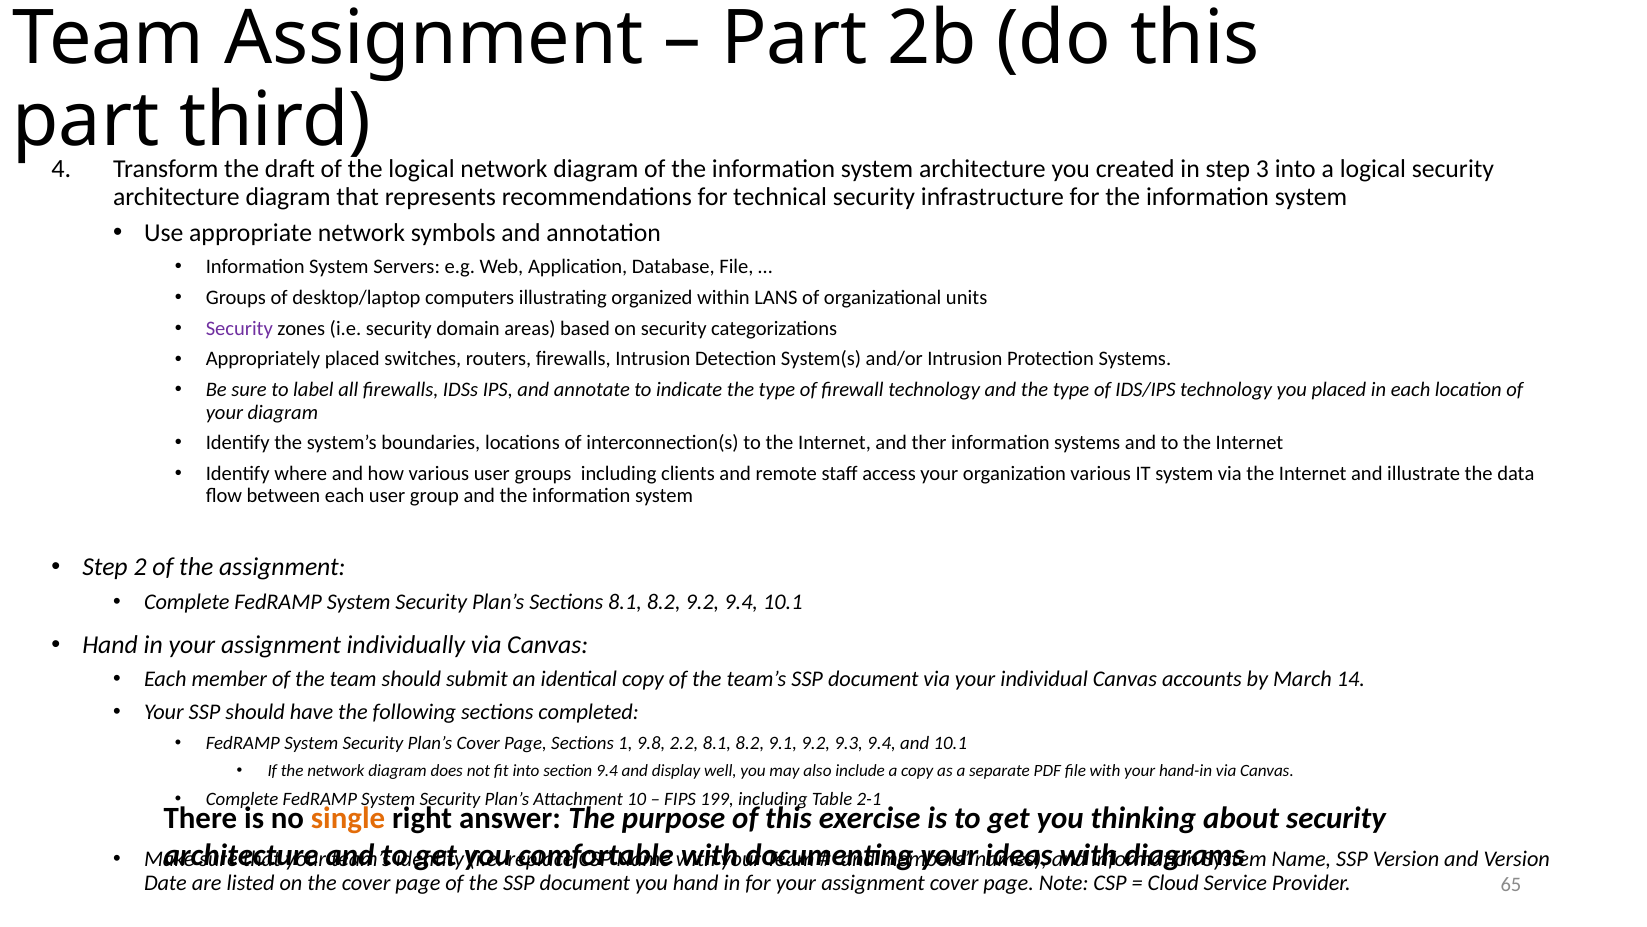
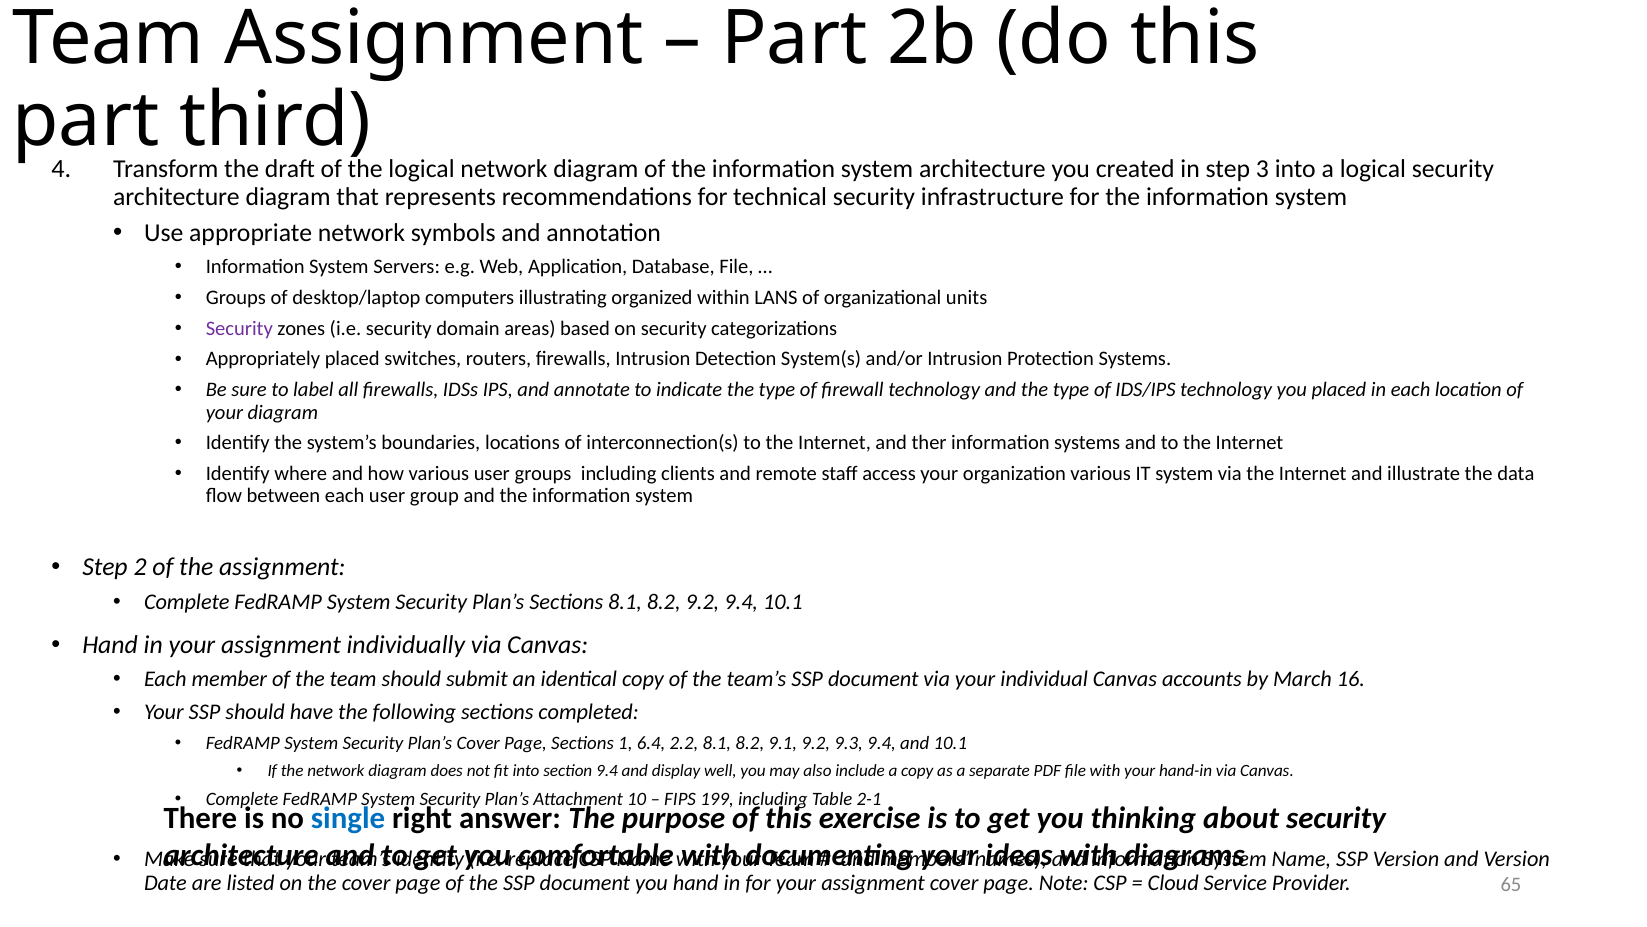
14: 14 -> 16
9.8: 9.8 -> 6.4
single colour: orange -> blue
